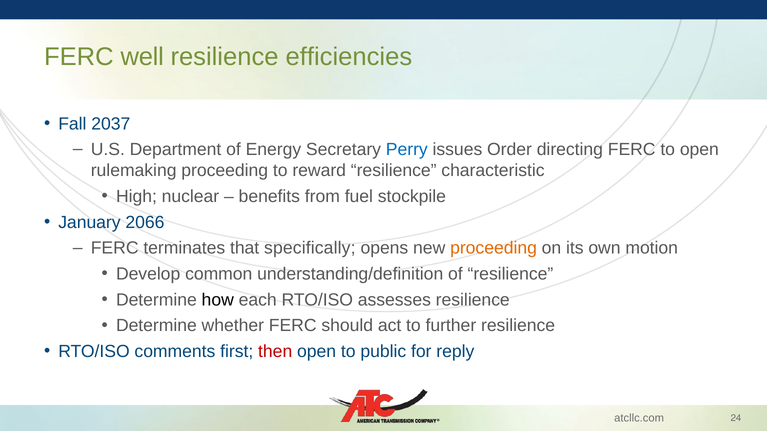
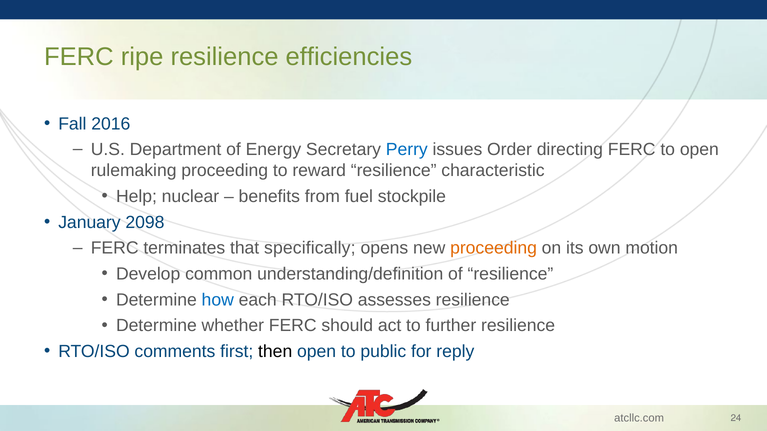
well: well -> ripe
2037: 2037 -> 2016
High: High -> Help
2066: 2066 -> 2098
how colour: black -> blue
then colour: red -> black
